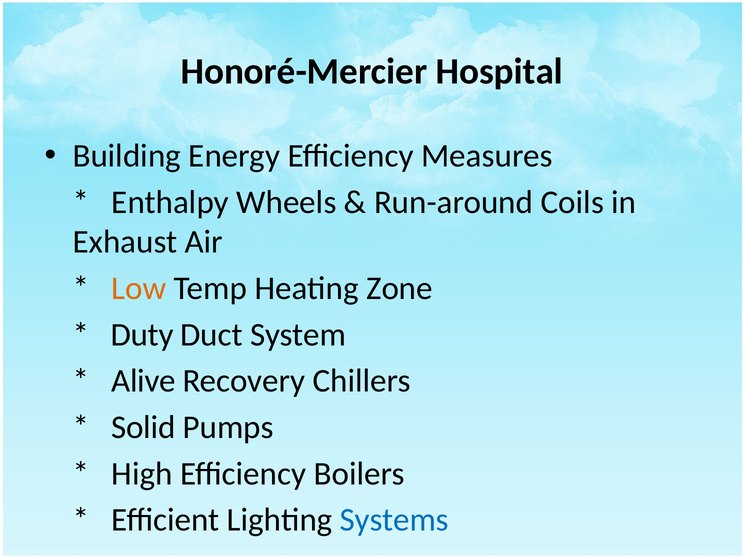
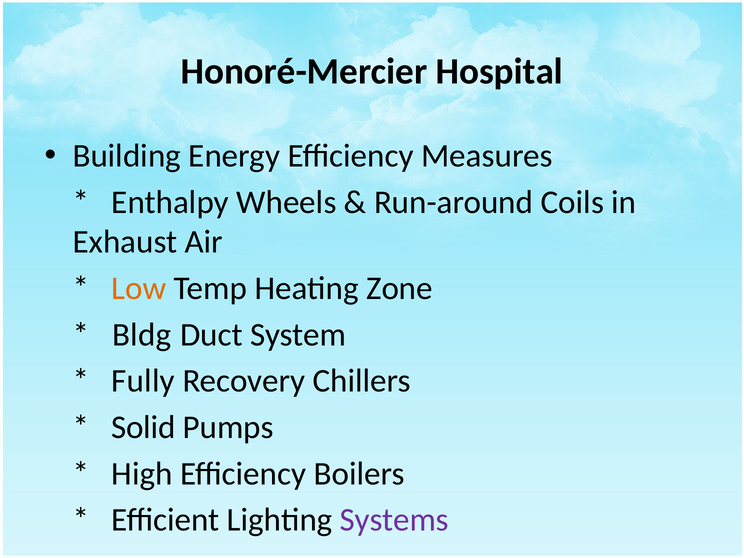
Duty: Duty -> Bldg
Alive: Alive -> Fully
Systems colour: blue -> purple
